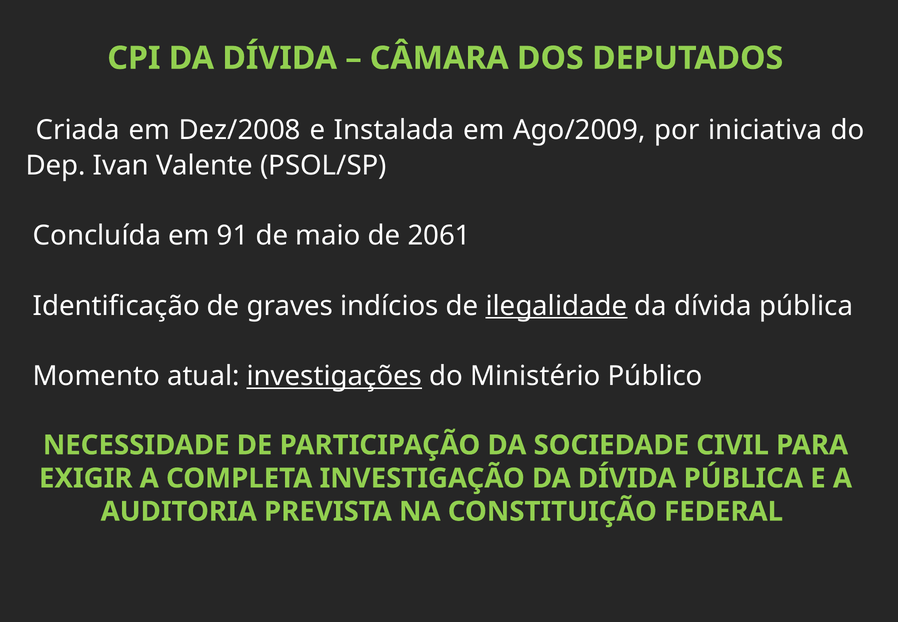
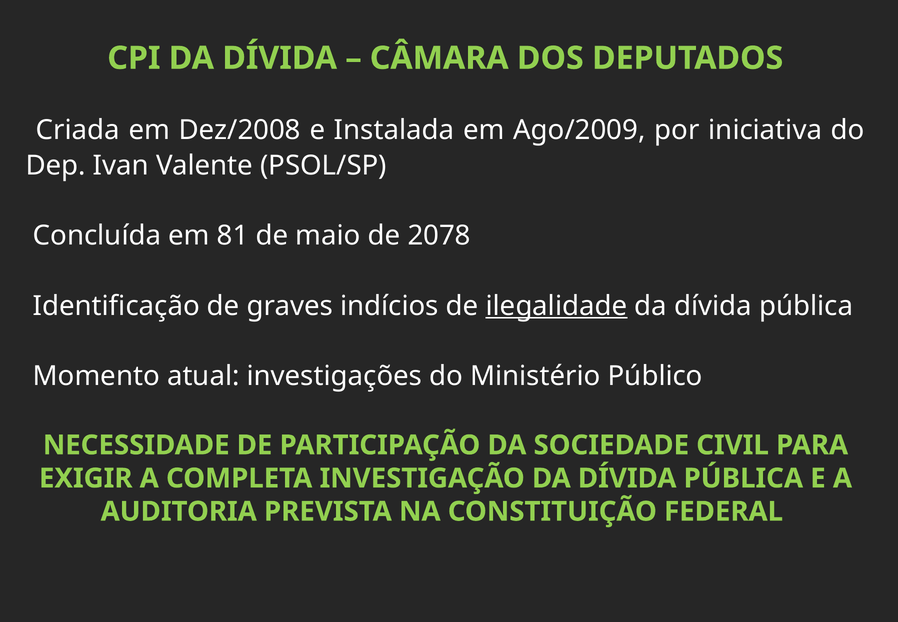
91: 91 -> 81
2061: 2061 -> 2078
investigações underline: present -> none
